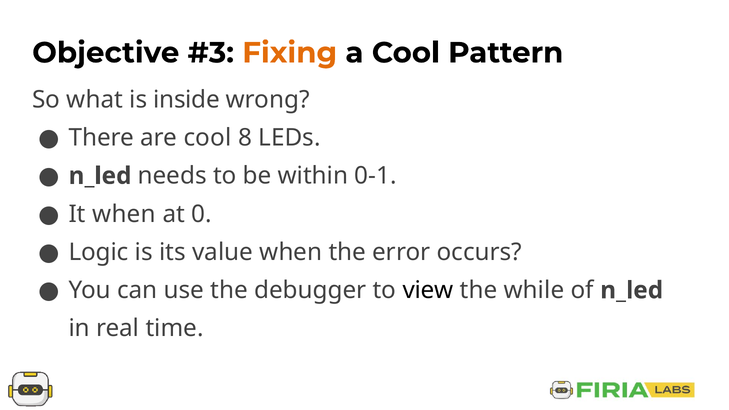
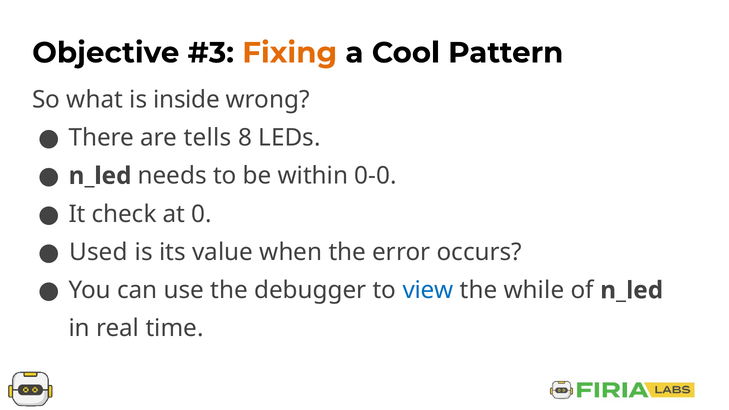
are cool: cool -> tells
0-1: 0-1 -> 0-0
It when: when -> check
Logic: Logic -> Used
view colour: black -> blue
